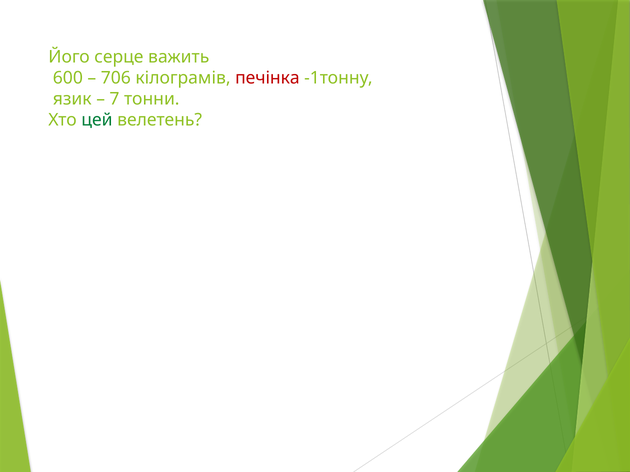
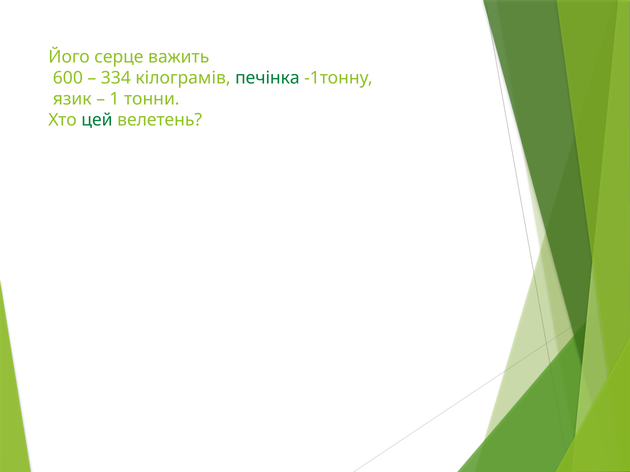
706: 706 -> 334
печінка colour: red -> green
7: 7 -> 1
